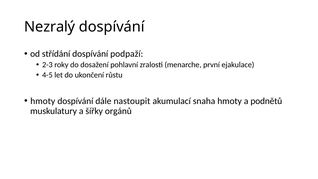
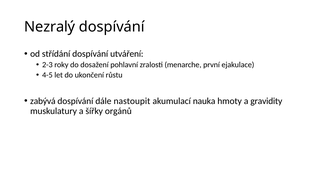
podpaží: podpaží -> utváření
hmoty at (43, 101): hmoty -> zabývá
snaha: snaha -> nauka
podnětů: podnětů -> gravidity
